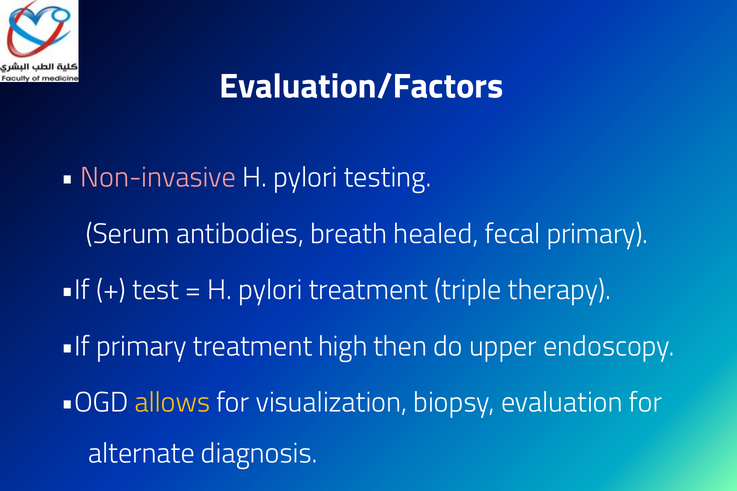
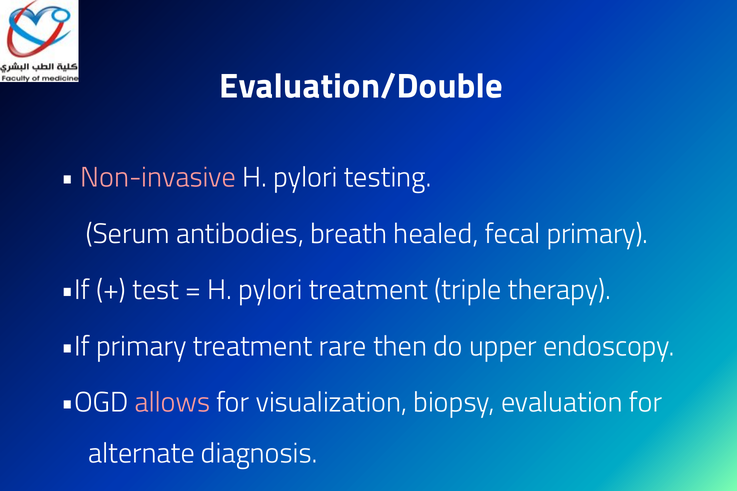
Evaluation/Factors: Evaluation/Factors -> Evaluation/Double
high: high -> rare
allows colour: yellow -> pink
